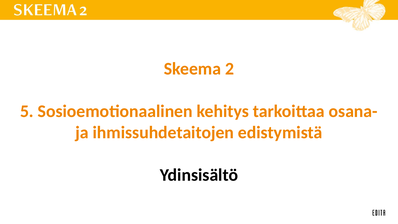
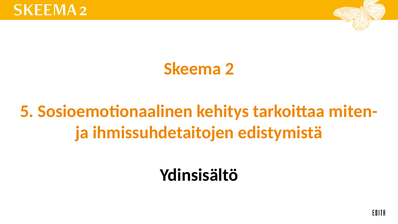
osana-: osana- -> miten-
